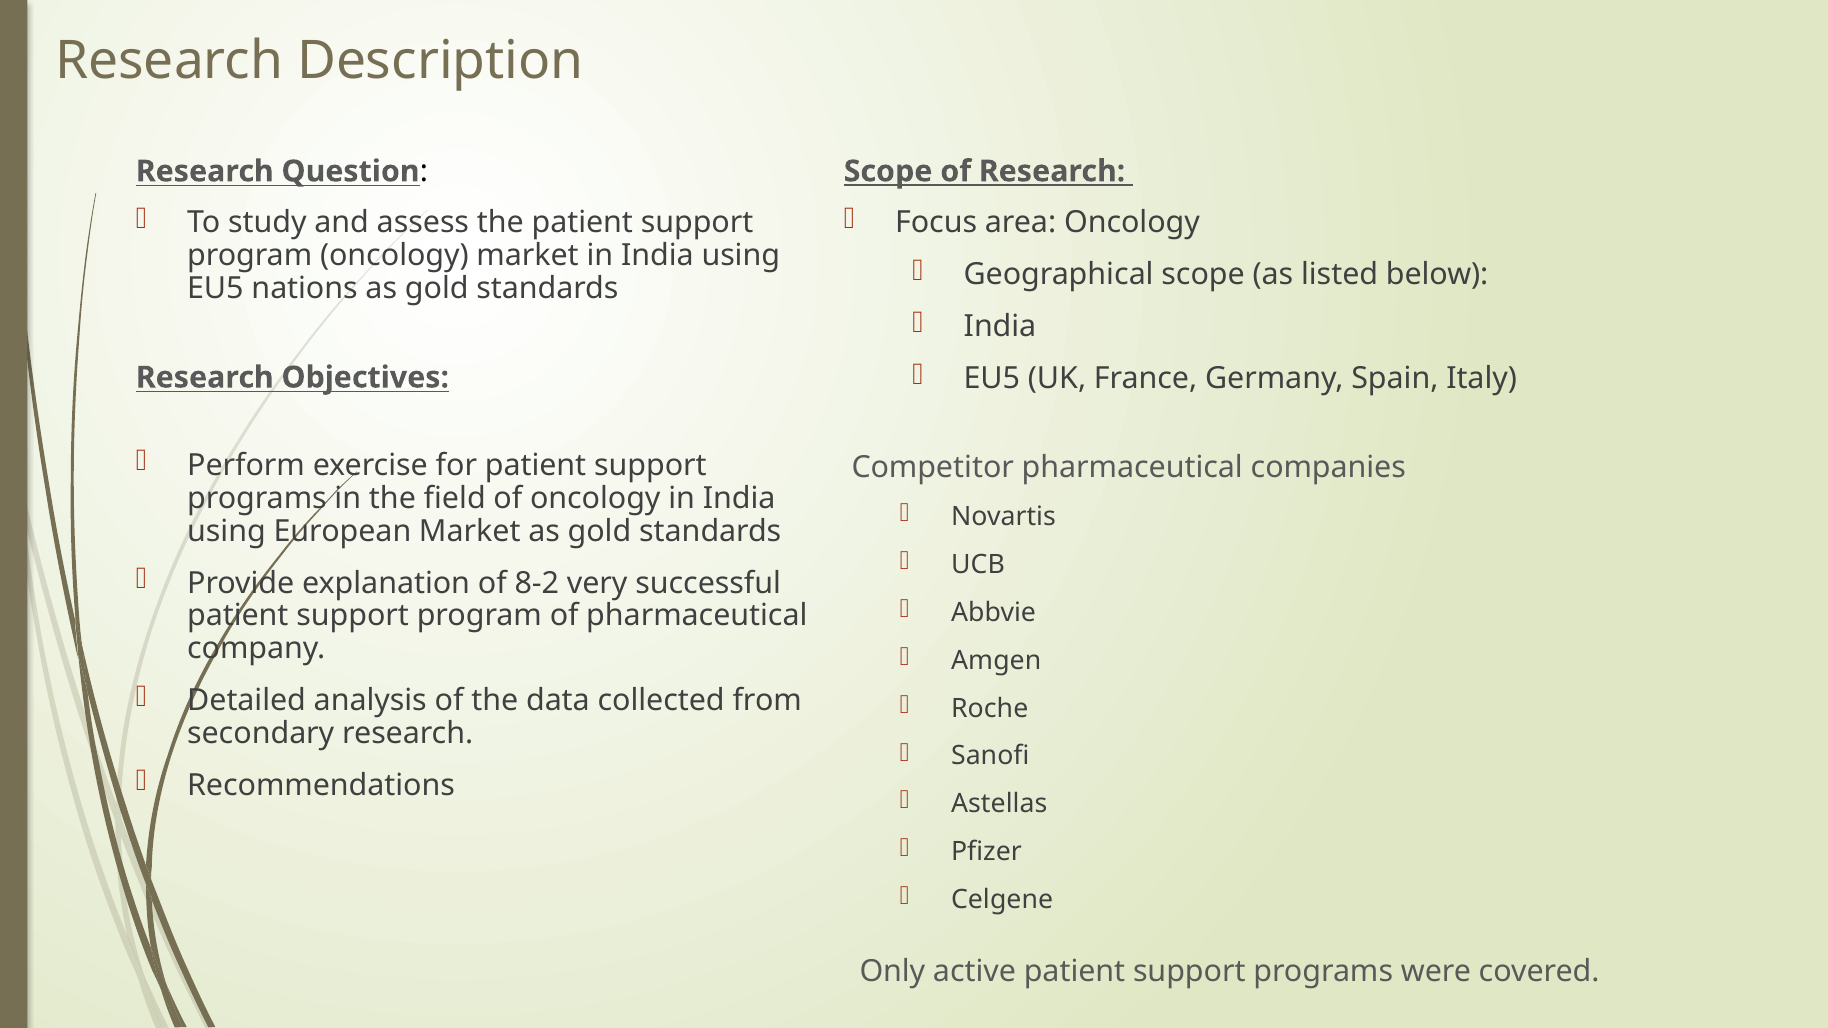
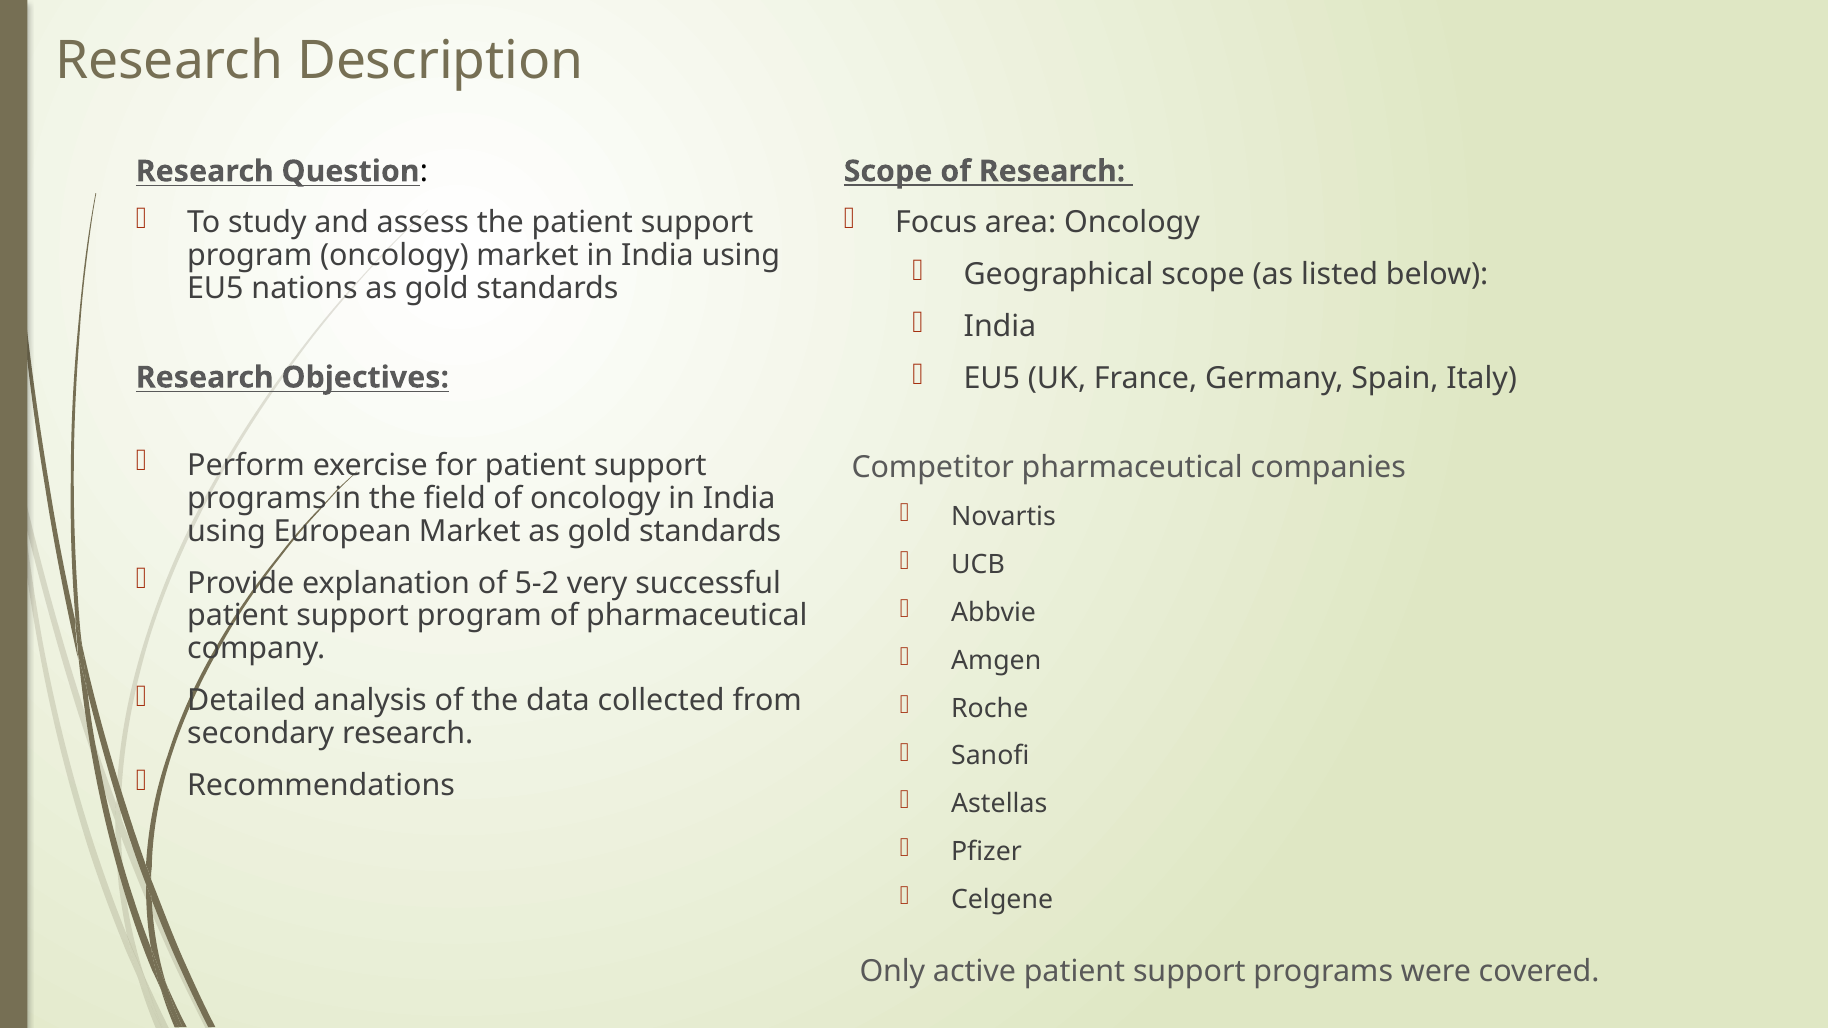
8-2: 8-2 -> 5-2
